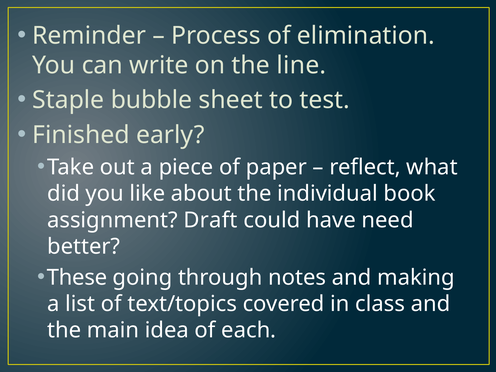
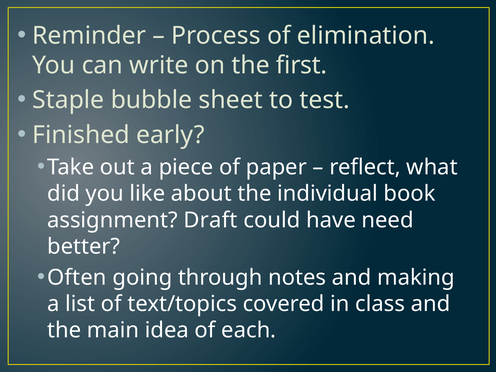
line: line -> first
These: These -> Often
